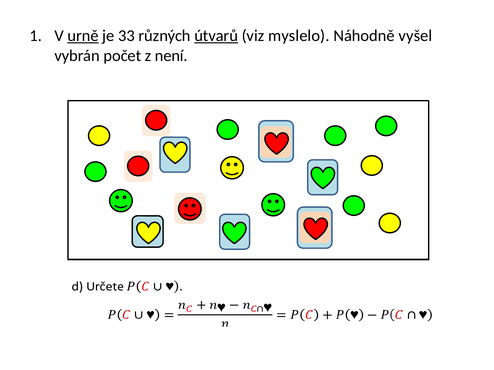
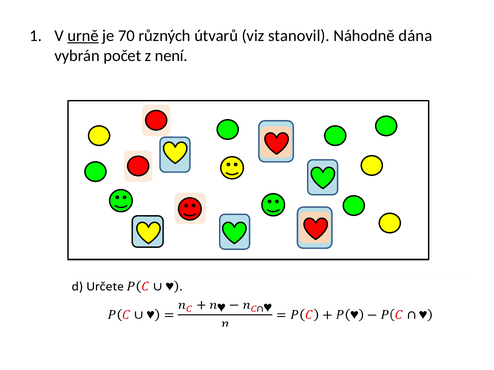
33: 33 -> 70
útvarů underline: present -> none
myslelo: myslelo -> stanovil
vyšel: vyšel -> dána
